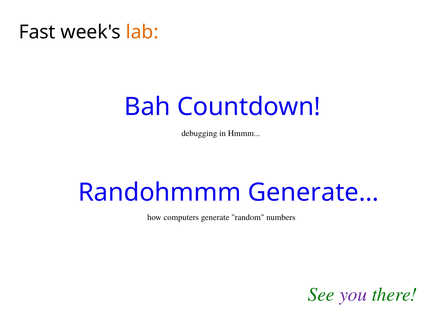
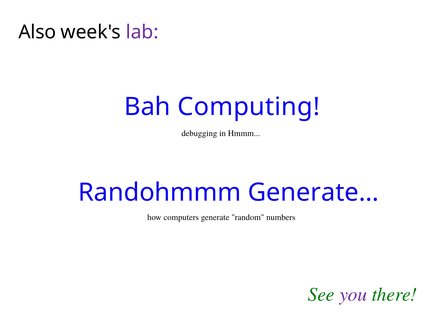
Fast: Fast -> Also
lab colour: orange -> purple
Countdown: Countdown -> Computing
